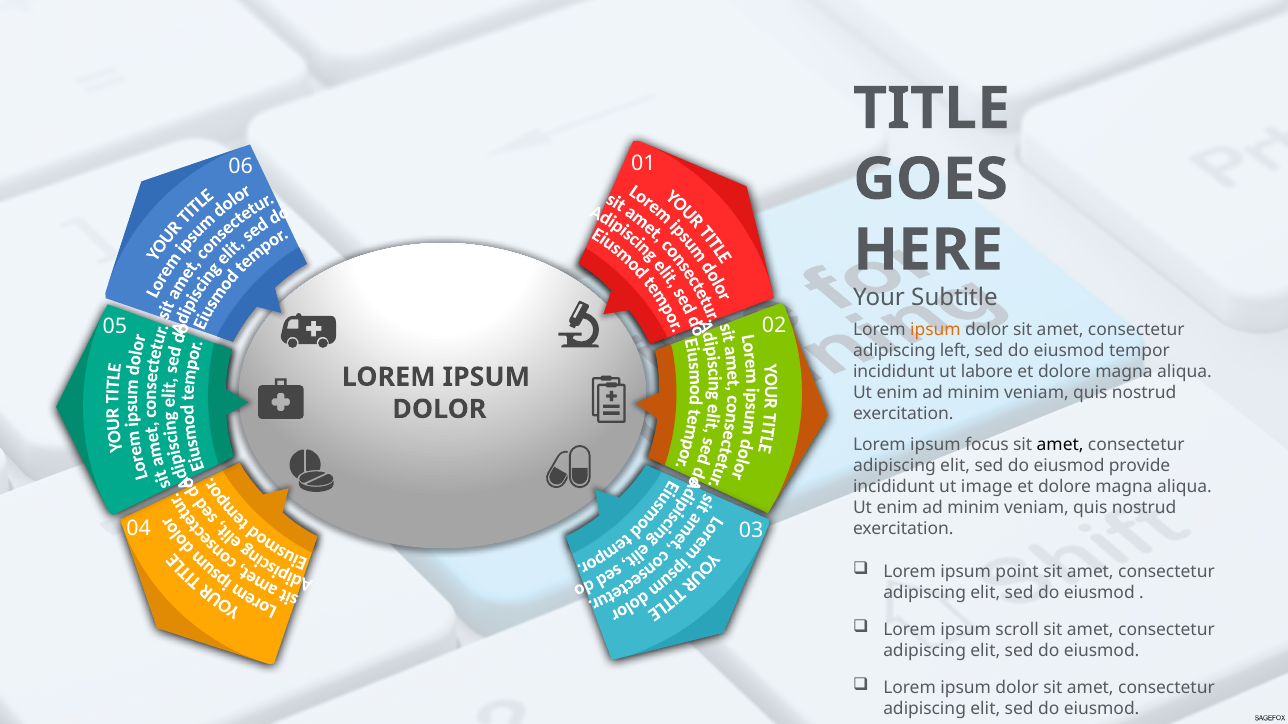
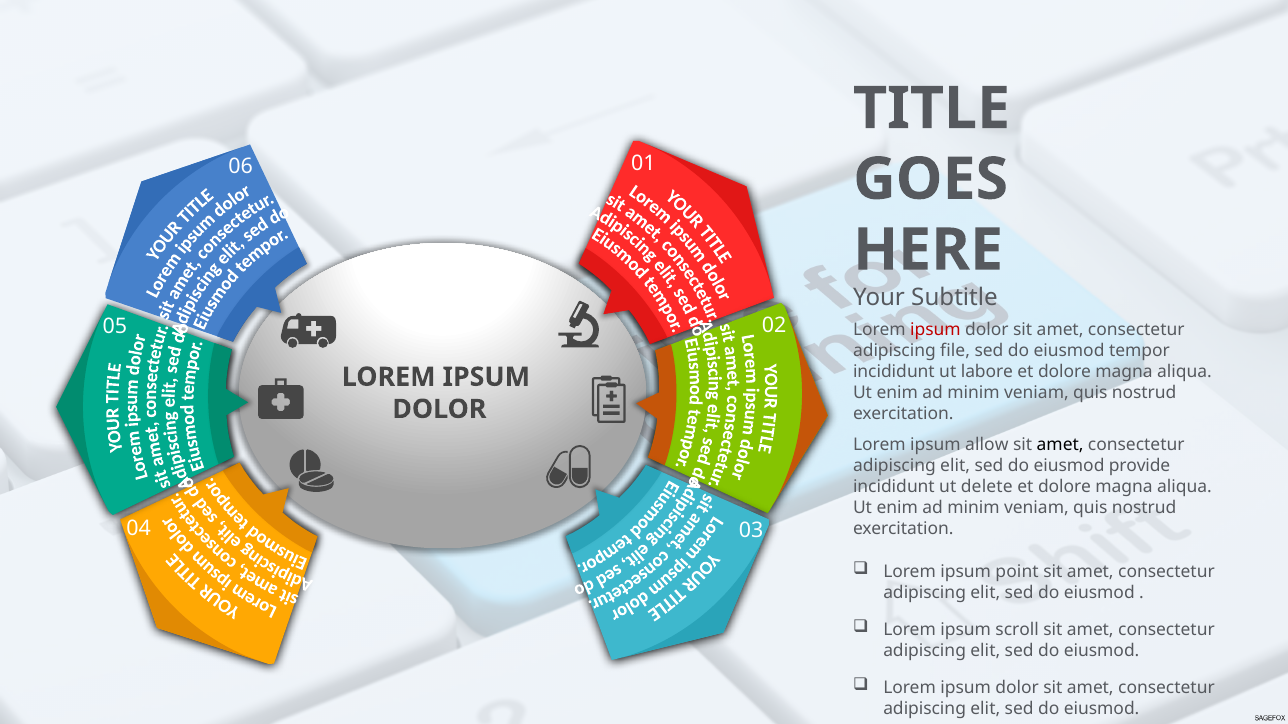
ipsum at (935, 330) colour: orange -> red
left: left -> file
focus: focus -> allow
image: image -> delete
